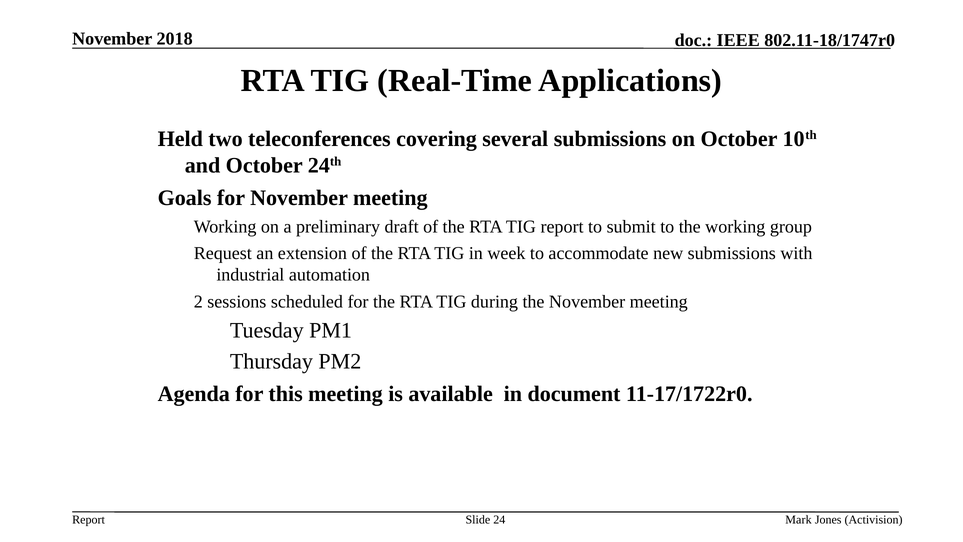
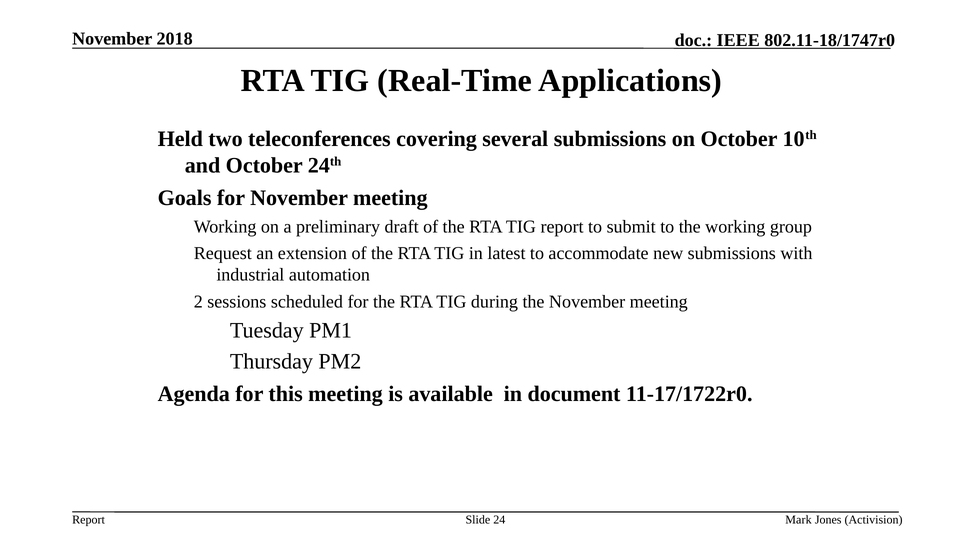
week: week -> latest
